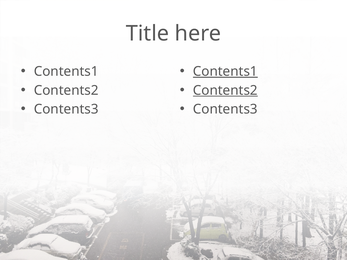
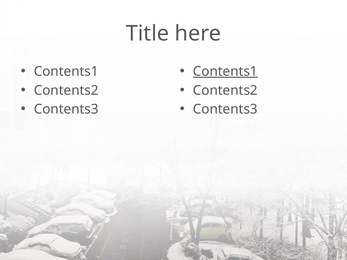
Contents2 at (225, 90) underline: present -> none
